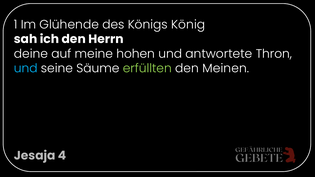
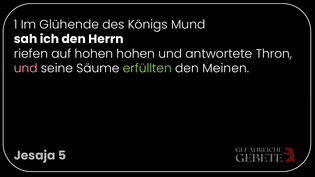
König: König -> Mund
deine: deine -> riefen
auf meine: meine -> hohen
und at (26, 69) colour: light blue -> pink
4: 4 -> 5
